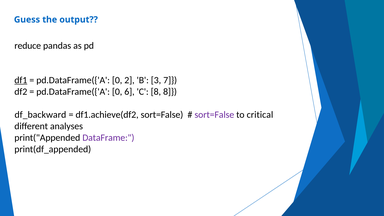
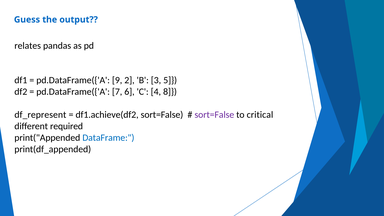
reduce: reduce -> relates
df1 underline: present -> none
0 at (117, 80): 0 -> 9
7: 7 -> 5
0 at (117, 92): 0 -> 7
C 8: 8 -> 4
df_backward: df_backward -> df_represent
analyses: analyses -> required
DataFrame colour: purple -> blue
